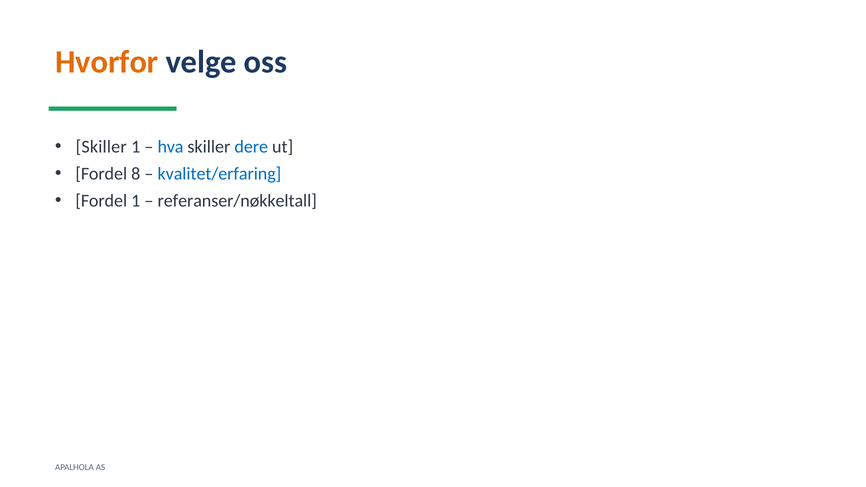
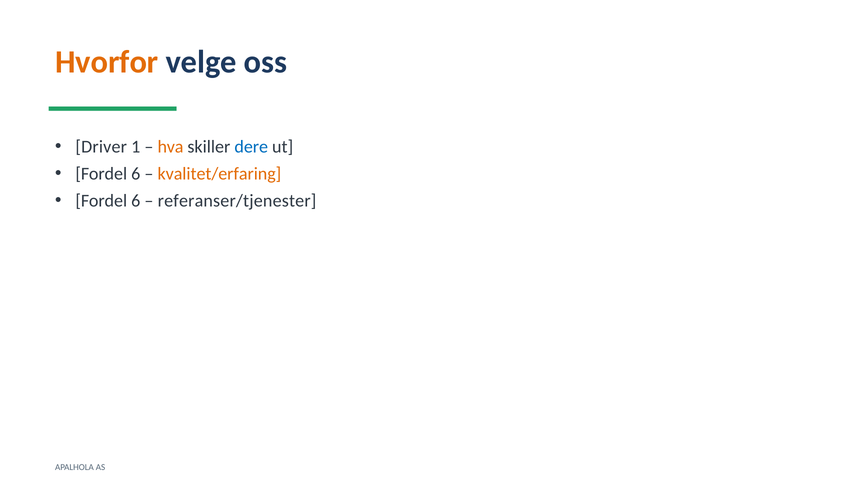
Skiller at (101, 147): Skiller -> Driver
hva colour: blue -> orange
8 at (136, 174): 8 -> 6
kvalitet/erfaring colour: blue -> orange
1 at (136, 201): 1 -> 6
referanser/nøkkeltall: referanser/nøkkeltall -> referanser/tjenester
